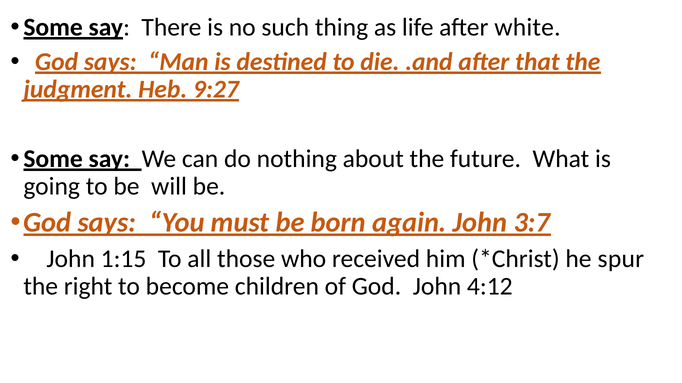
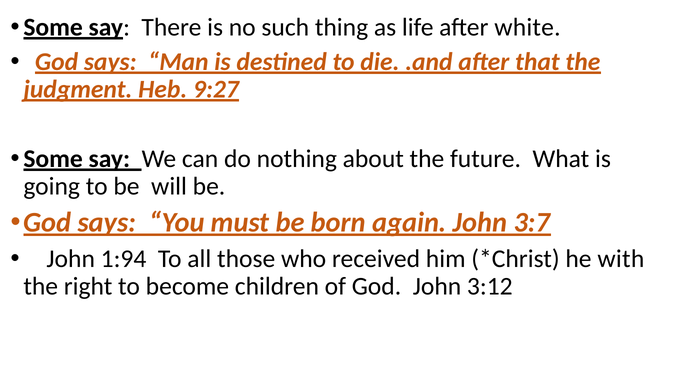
1:15: 1:15 -> 1:94
spur: spur -> with
4:12: 4:12 -> 3:12
